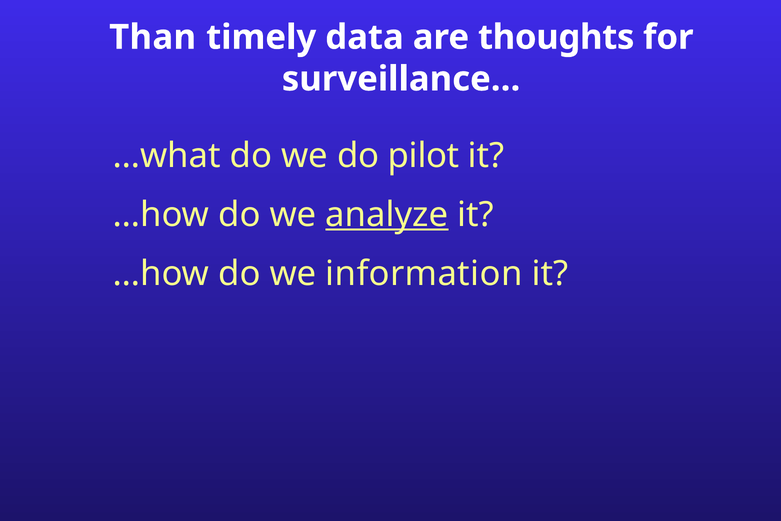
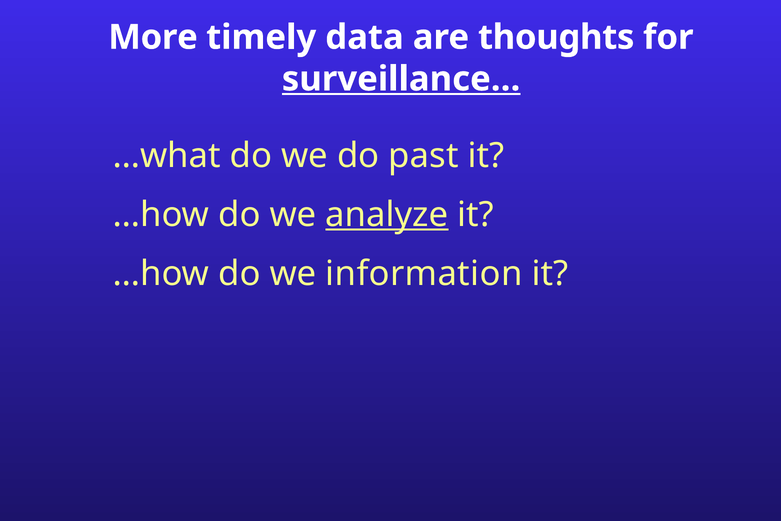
Than: Than -> More
surveillance… underline: none -> present
pilot: pilot -> past
